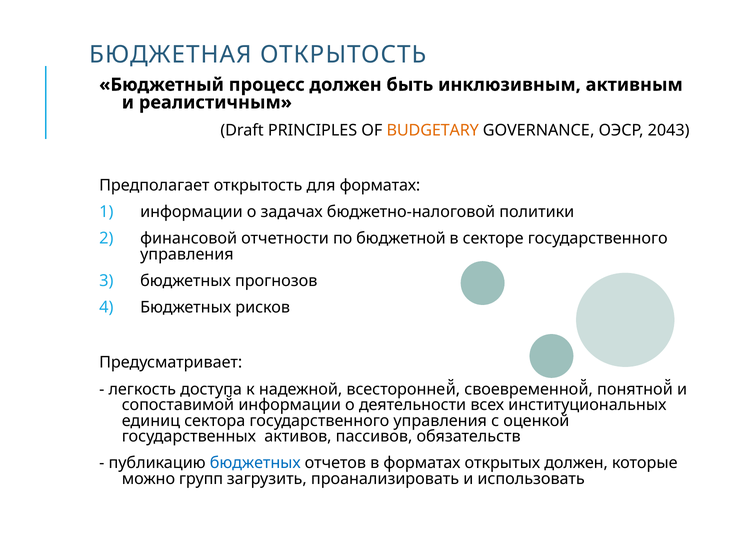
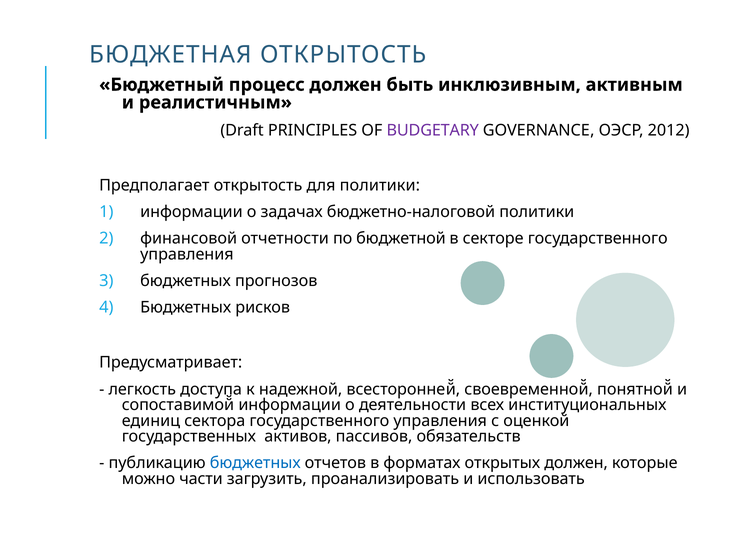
BUDGETARY colour: orange -> purple
2043: 2043 -> 2012
для форматах: форматах -> политики
групп: групп -> части
